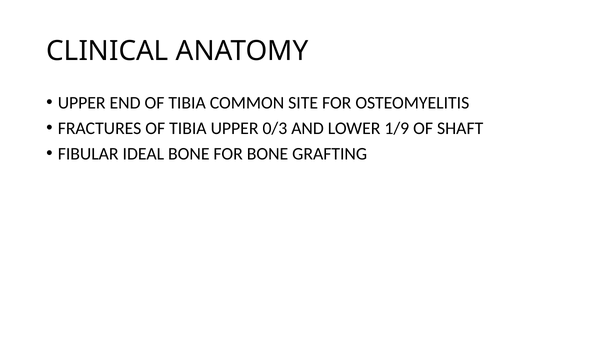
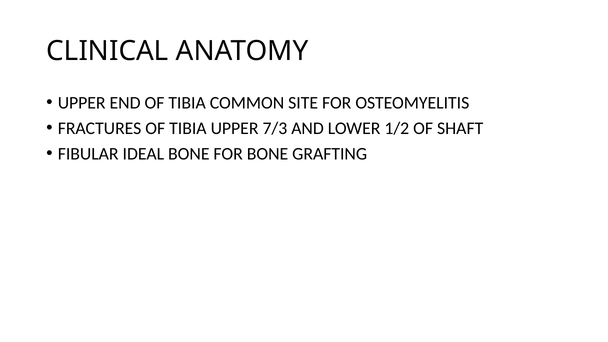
0/3: 0/3 -> 7/3
1/9: 1/9 -> 1/2
